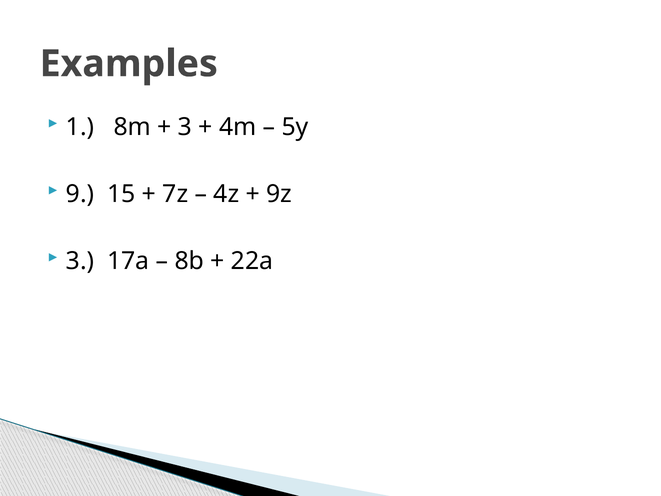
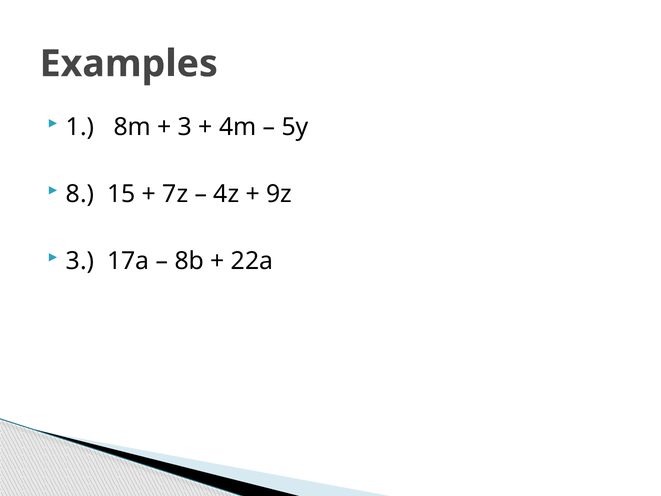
9: 9 -> 8
